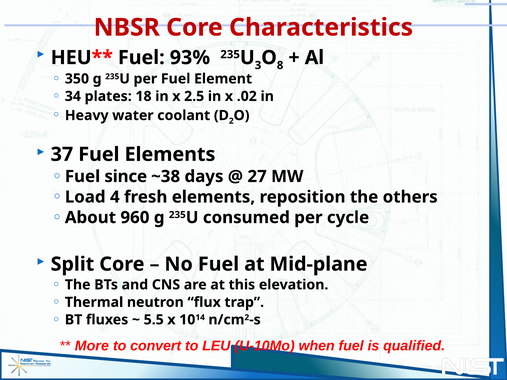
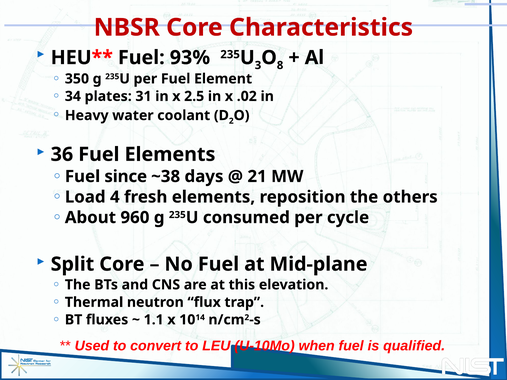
18: 18 -> 31
37: 37 -> 36
27: 27 -> 21
5.5: 5.5 -> 1.1
More: More -> Used
